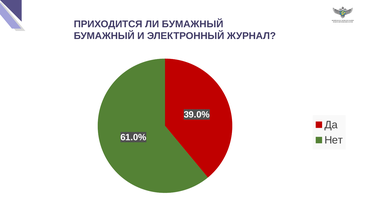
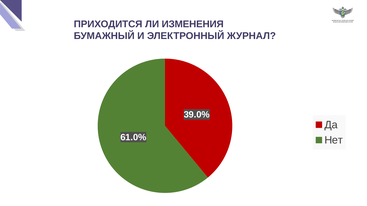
ЛИ БУМАЖНЫЙ: БУМАЖНЫЙ -> ИЗМЕНЕНИЯ
